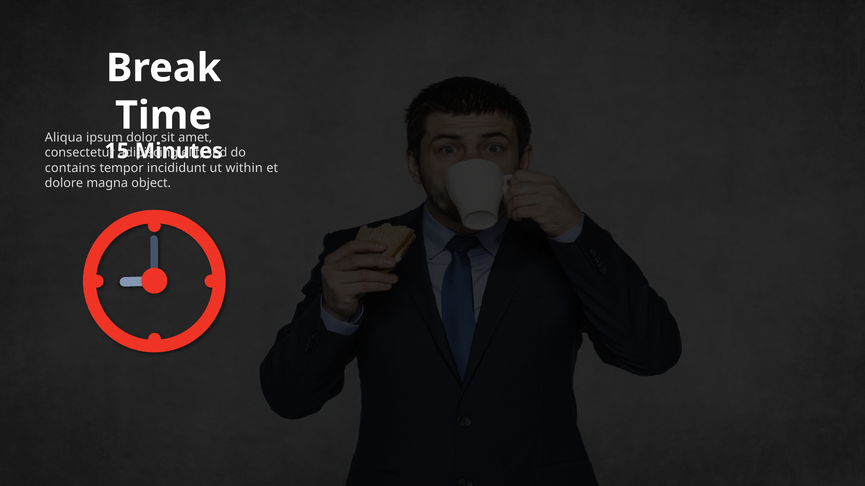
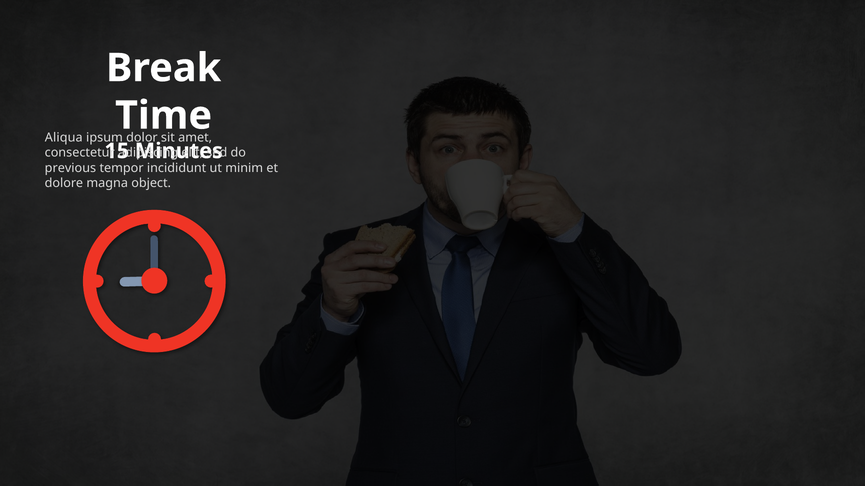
contains: contains -> previous
within: within -> minim
